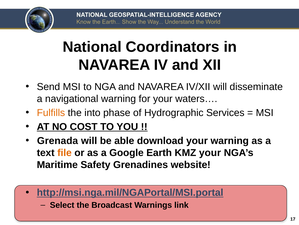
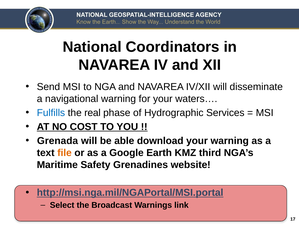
Fulfills colour: orange -> blue
into: into -> real
KMZ your: your -> third
